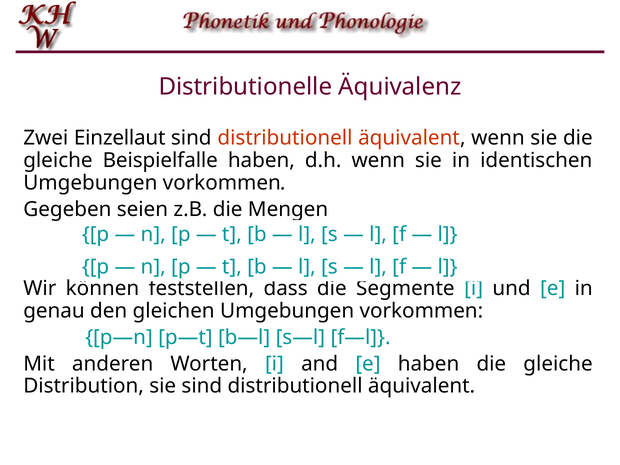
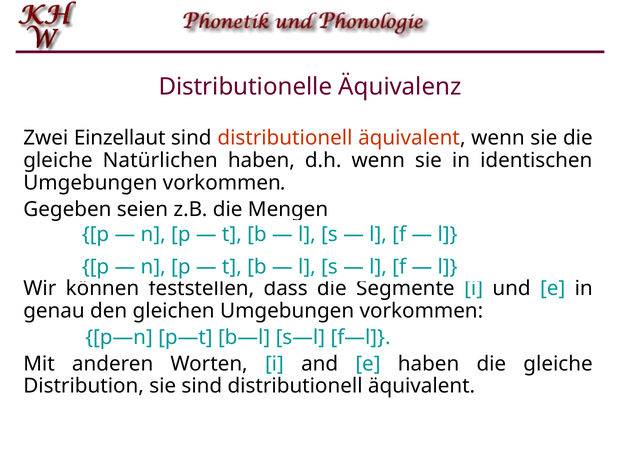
Beispielfalle: Beispielfalle -> Natürlichen
